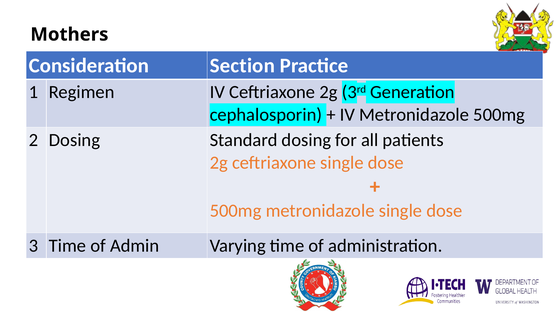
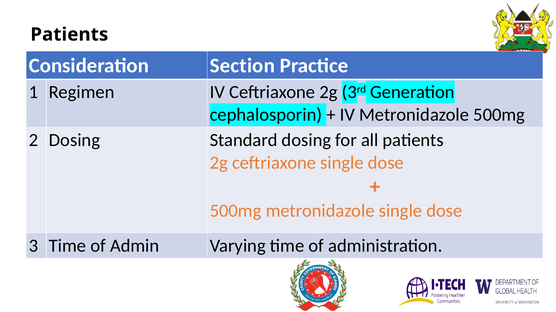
Mothers at (69, 35): Mothers -> Patients
